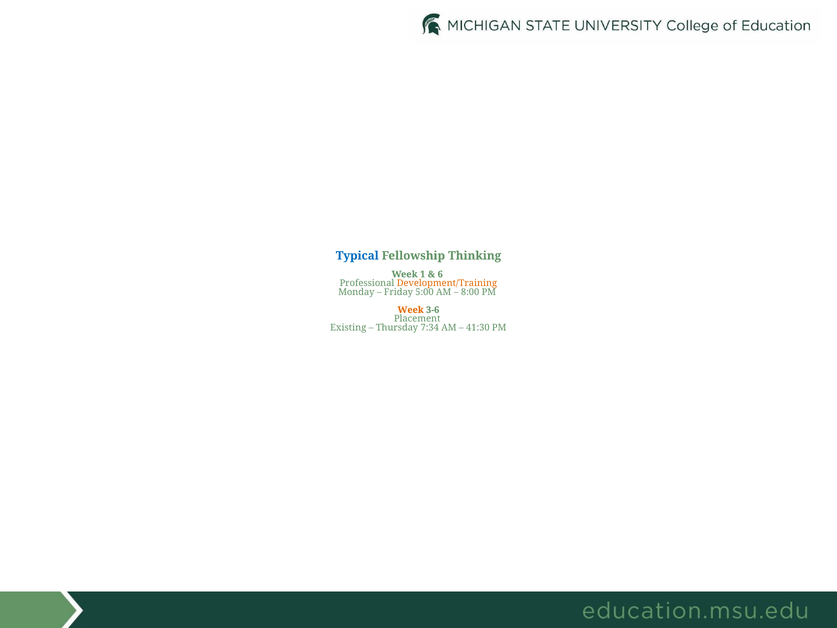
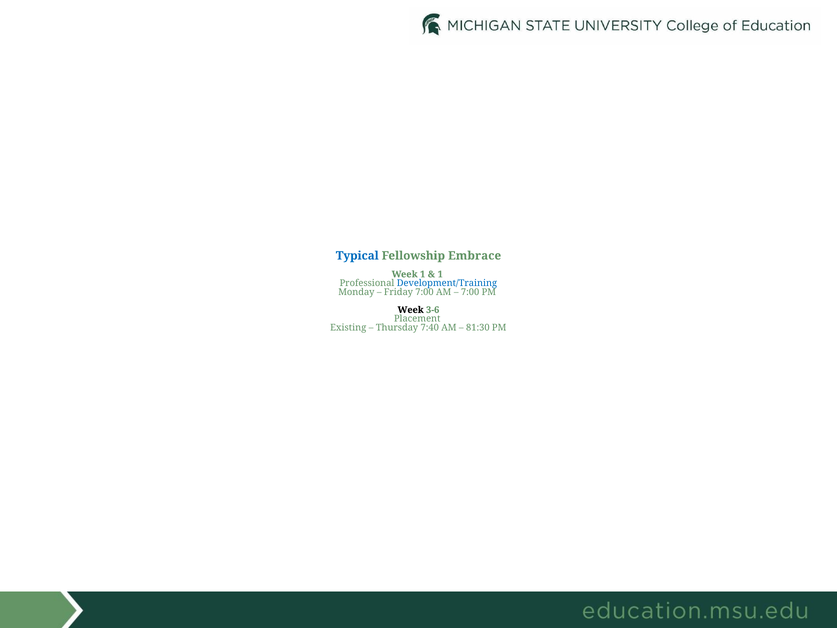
Thinking: Thinking -> Embrace
6 at (440, 274): 6 -> 1
Development/Training colour: orange -> blue
Friday 5:00: 5:00 -> 7:00
8:00 at (470, 292): 8:00 -> 7:00
Week at (411, 310) colour: orange -> black
7:34: 7:34 -> 7:40
41:30: 41:30 -> 81:30
